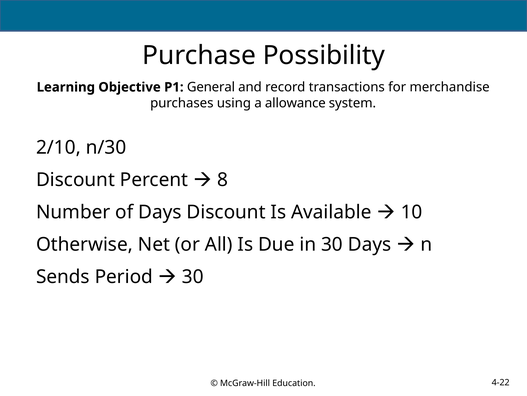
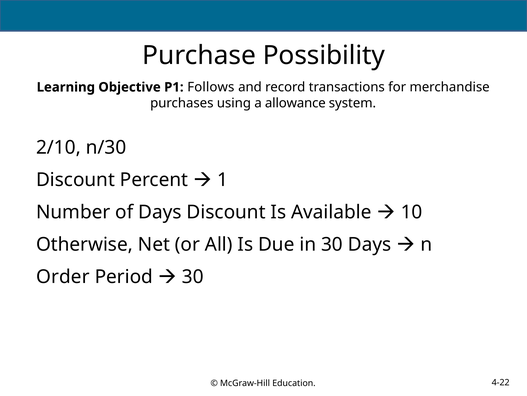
General: General -> Follows
8: 8 -> 1
Sends: Sends -> Order
